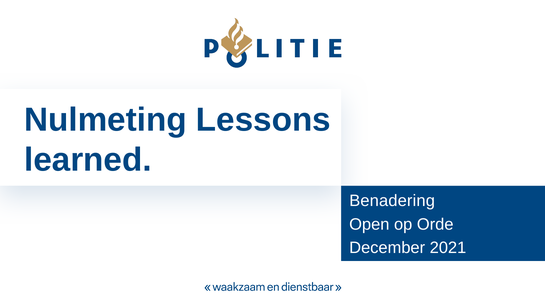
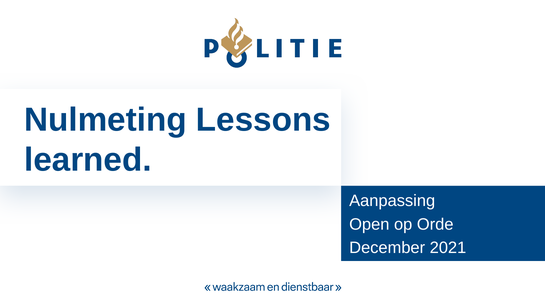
Benadering: Benadering -> Aanpassing
